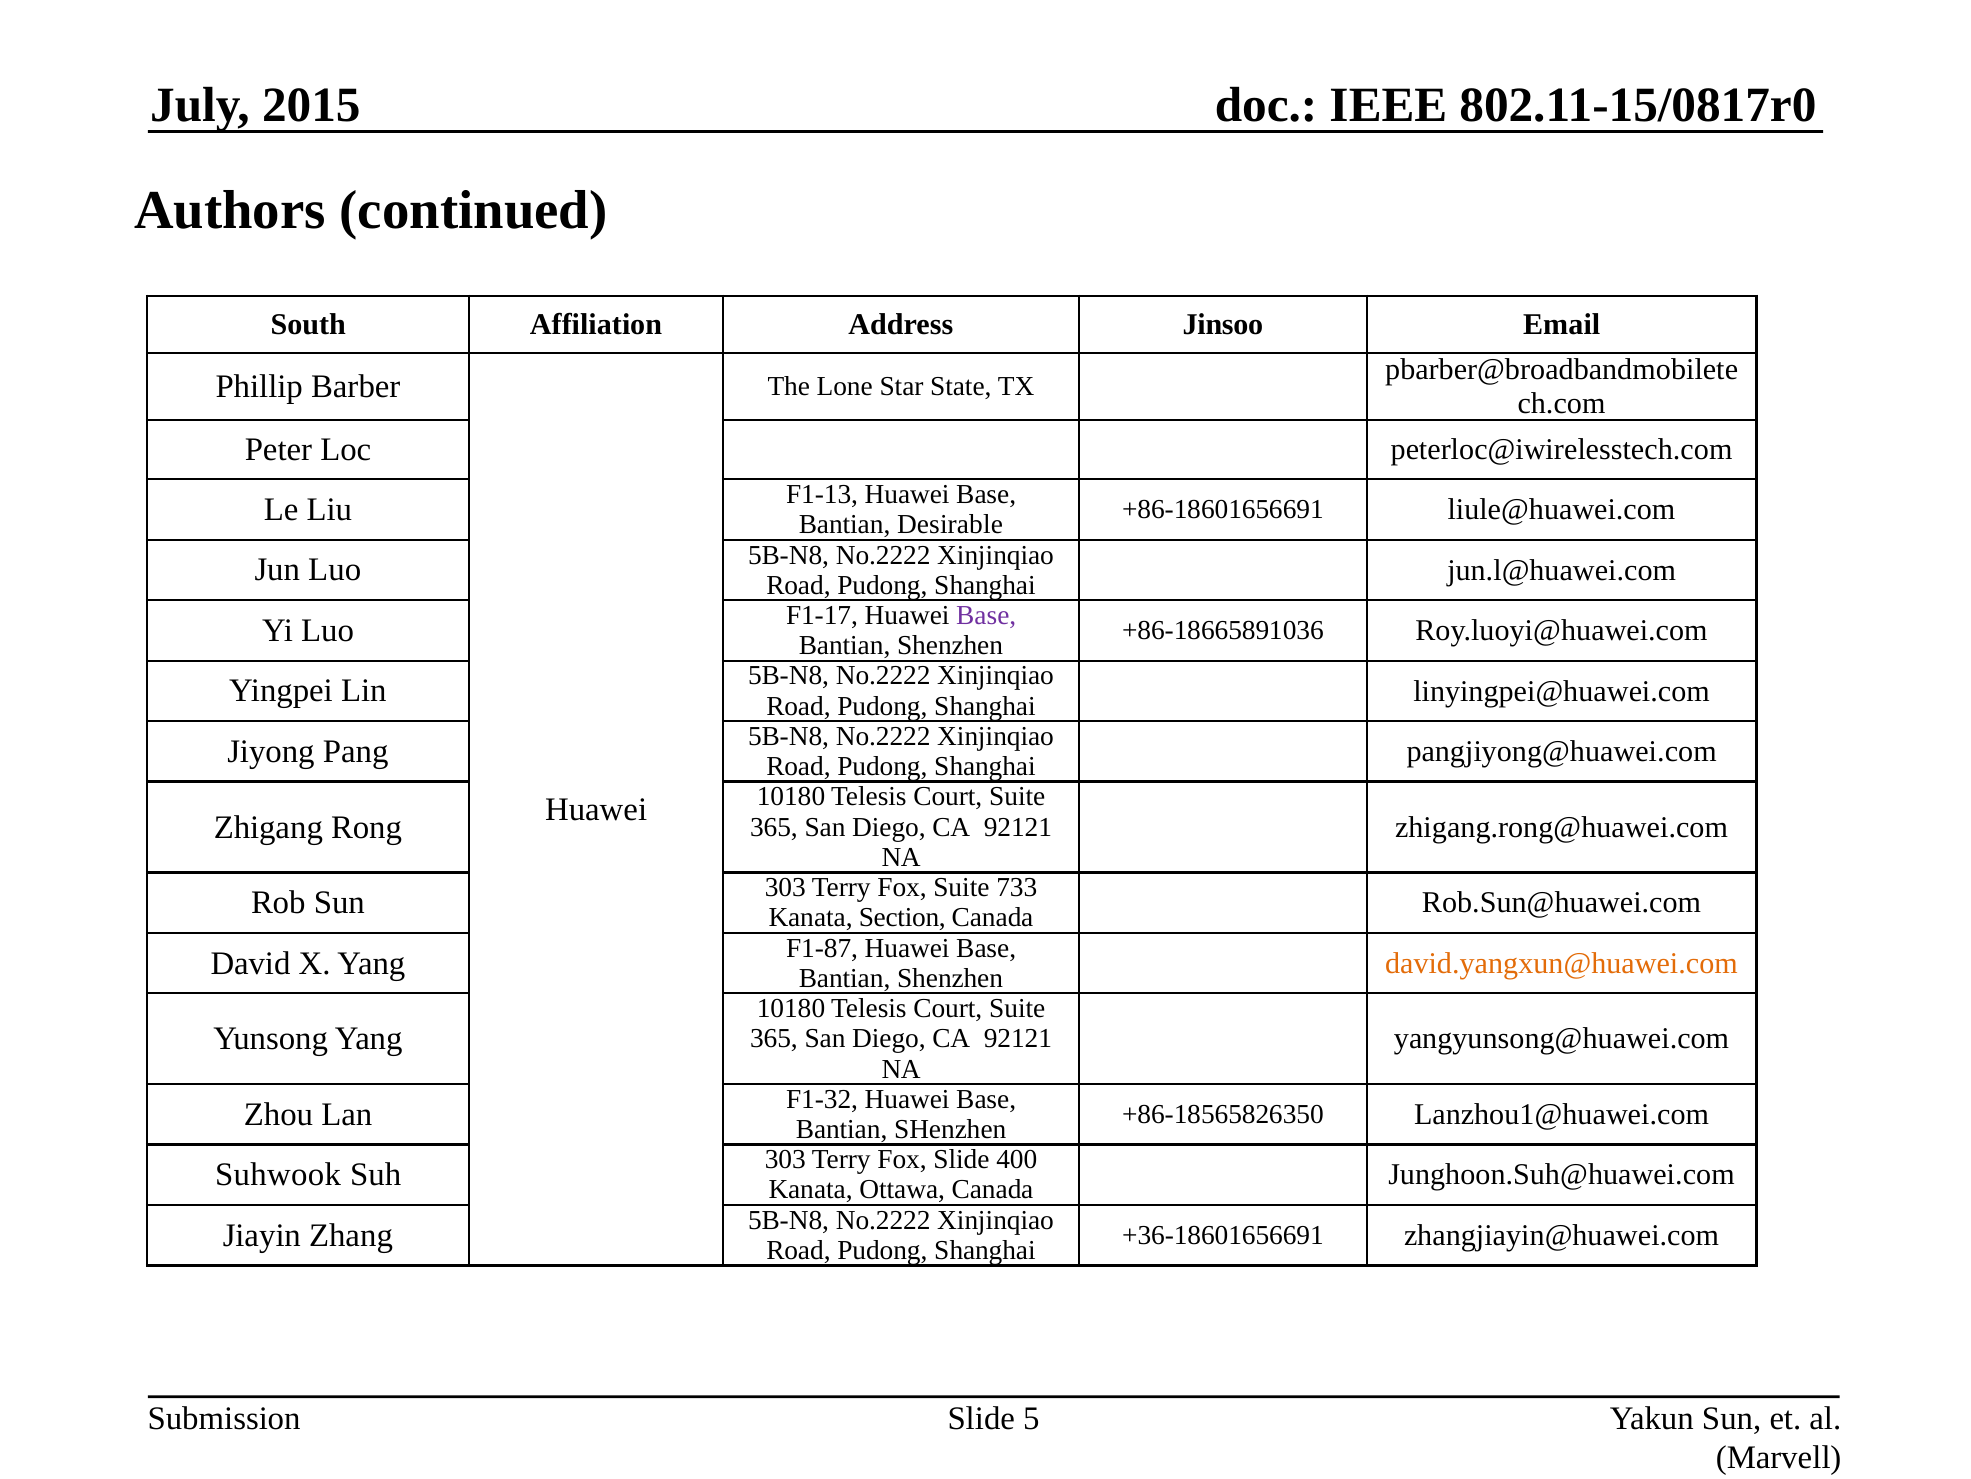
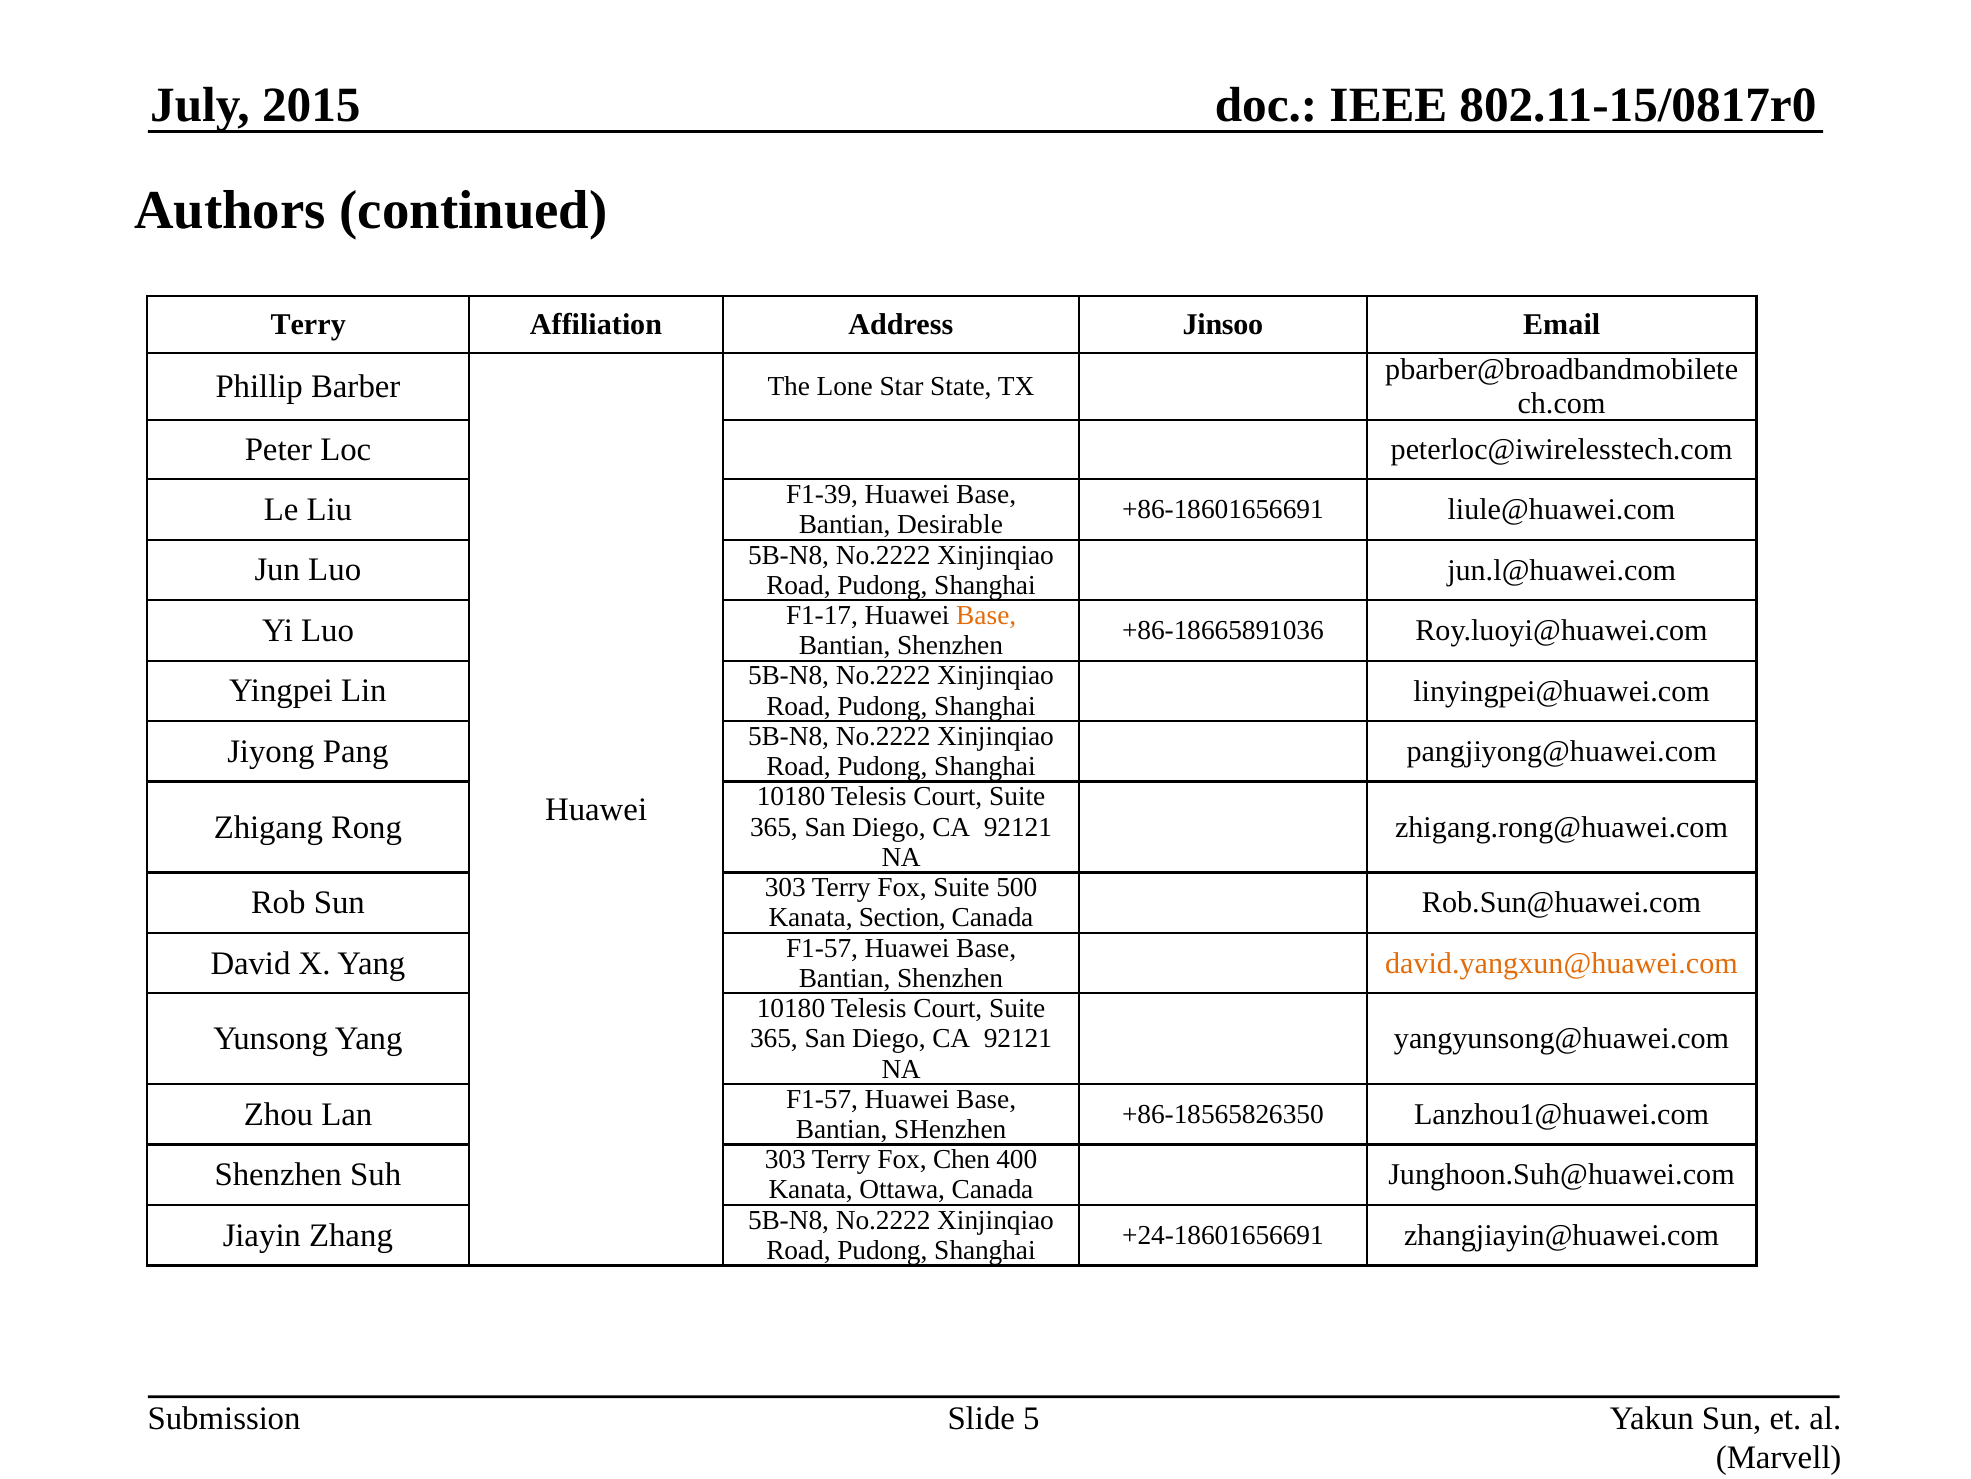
South at (308, 324): South -> Terry
F1-13: F1-13 -> F1-39
Base at (986, 615) colour: purple -> orange
733: 733 -> 500
Yang F1-87: F1-87 -> F1-57
Lan F1-32: F1-32 -> F1-57
Suhwook at (278, 1174): Suhwook -> Shenzhen
Fox Slide: Slide -> Chen
+36-18601656691: +36-18601656691 -> +24-18601656691
